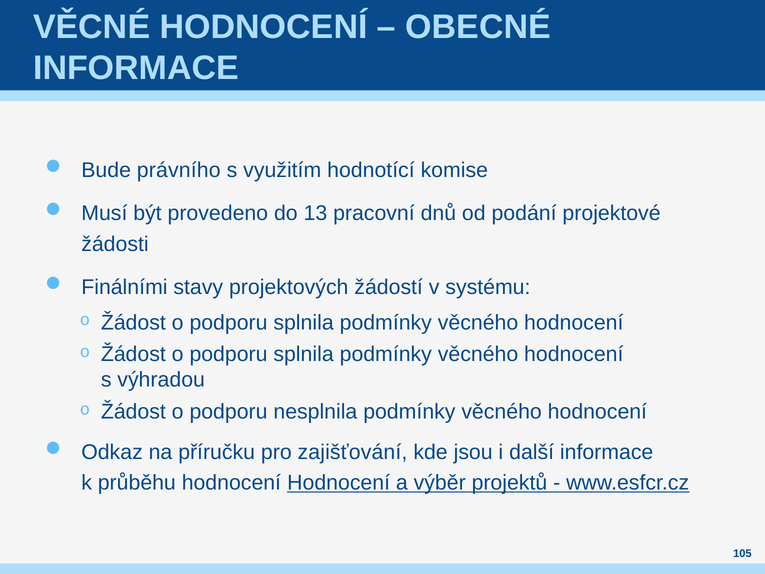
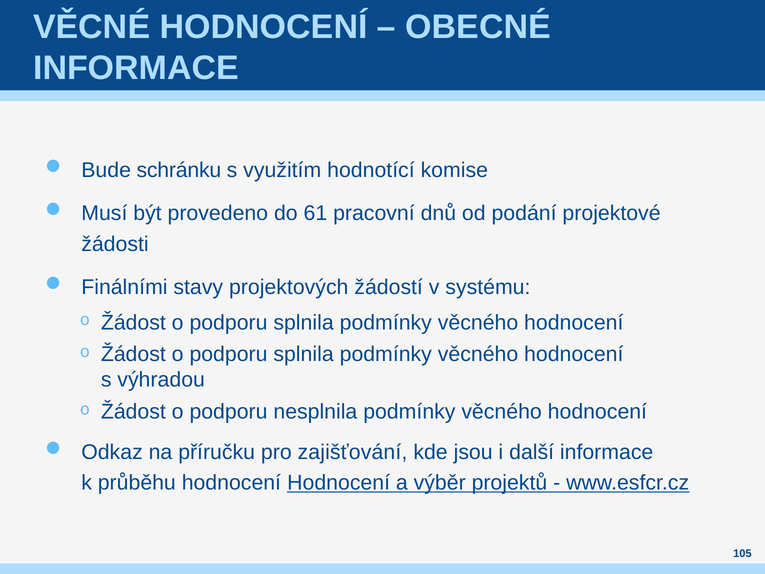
právního: právního -> schránku
13: 13 -> 61
